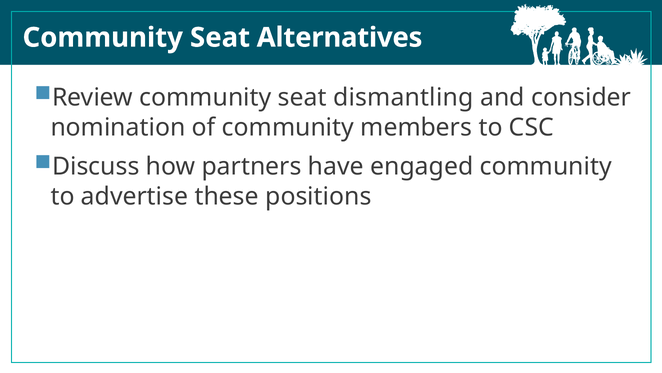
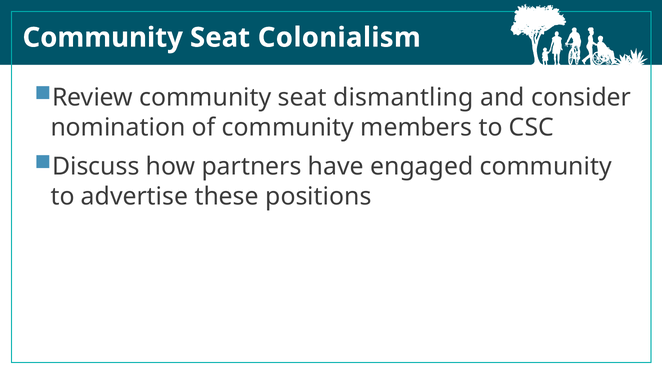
Alternatives: Alternatives -> Colonialism
